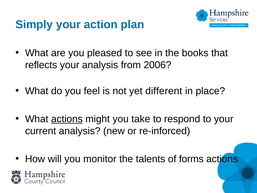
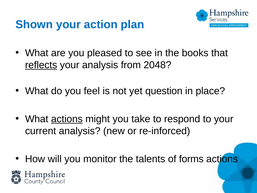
Simply: Simply -> Shown
reflects underline: none -> present
2006: 2006 -> 2048
different: different -> question
